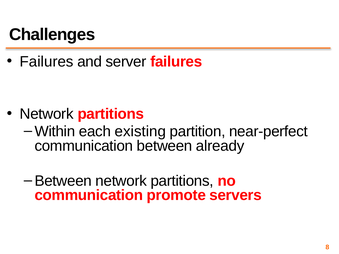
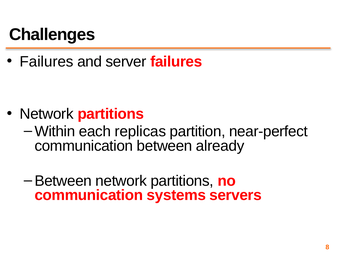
existing: existing -> replicas
promote: promote -> systems
